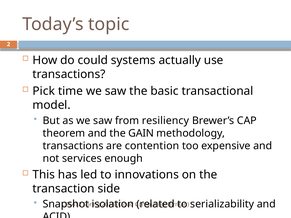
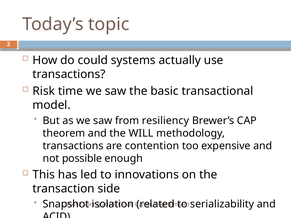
Pick: Pick -> Risk
GAIN: GAIN -> WILL
services: services -> possible
